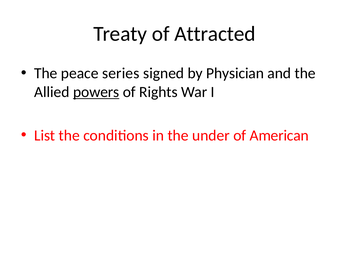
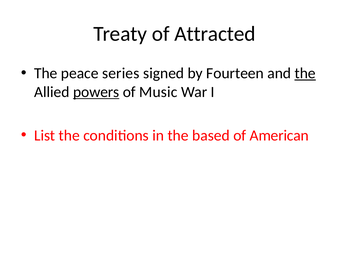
Physician: Physician -> Fourteen
the at (305, 73) underline: none -> present
Rights: Rights -> Music
under: under -> based
